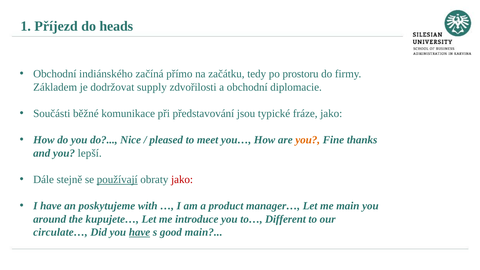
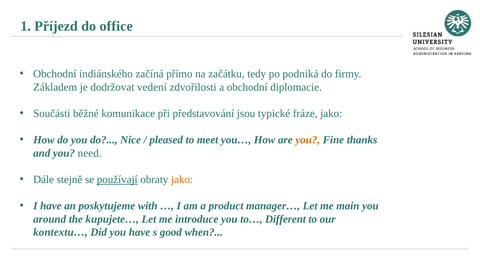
heads: heads -> office
prostoru: prostoru -> podniká
supply: supply -> vedení
lepší: lepší -> need
jako at (182, 179) colour: red -> orange
circulate…: circulate… -> kontextu…
have at (140, 232) underline: present -> none
good main: main -> when
